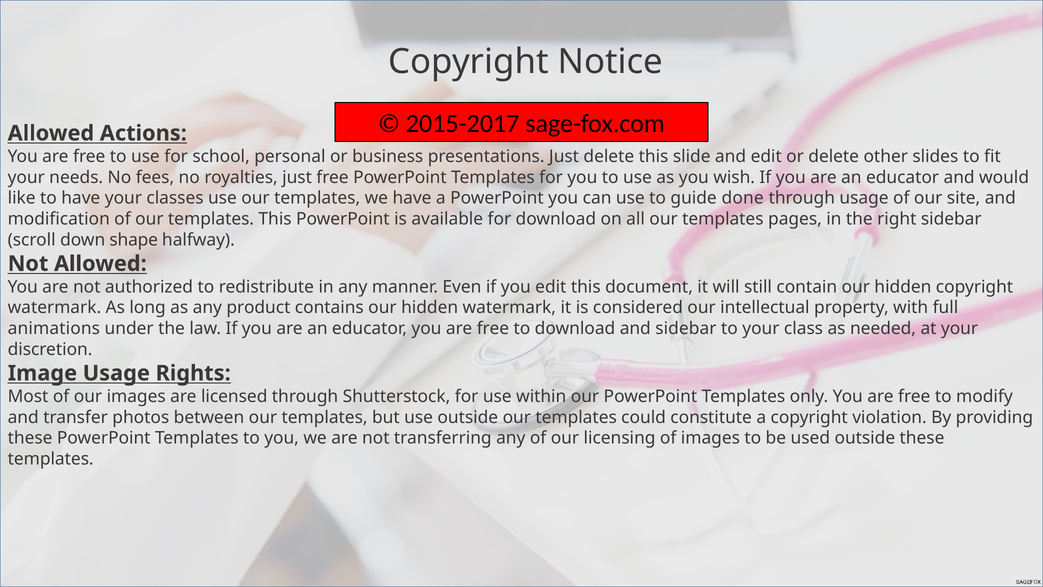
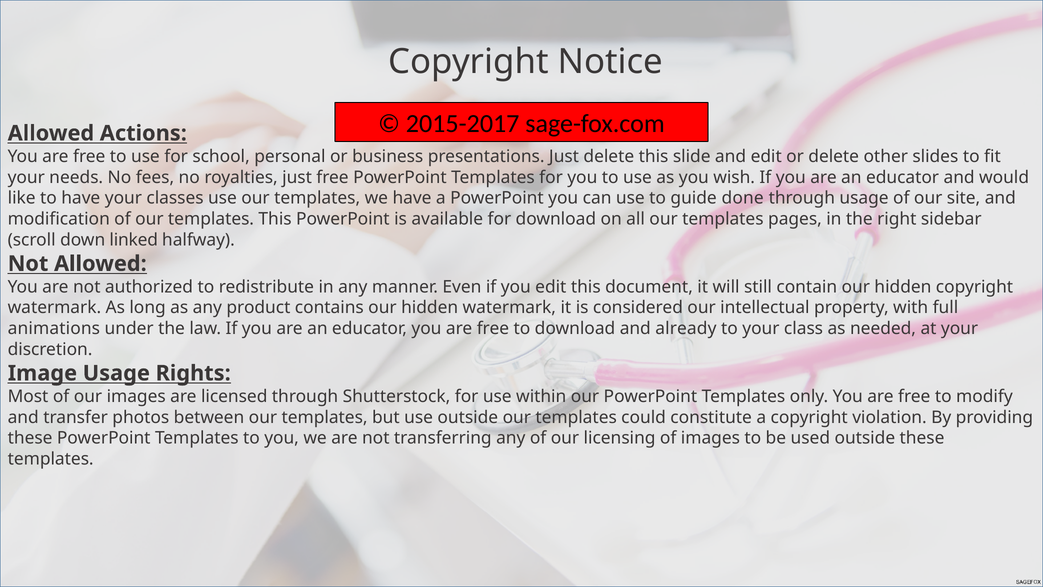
shape: shape -> linked
and sidebar: sidebar -> already
